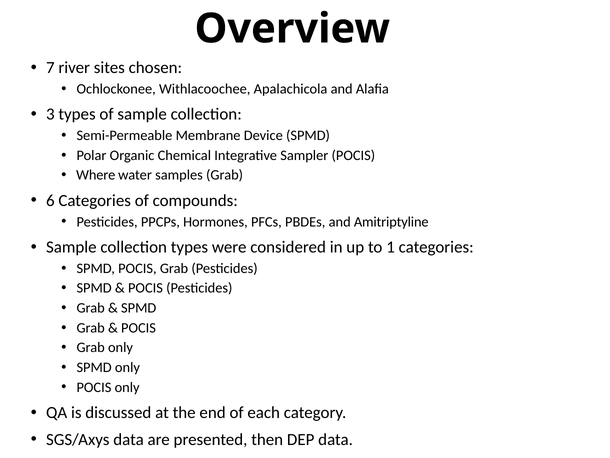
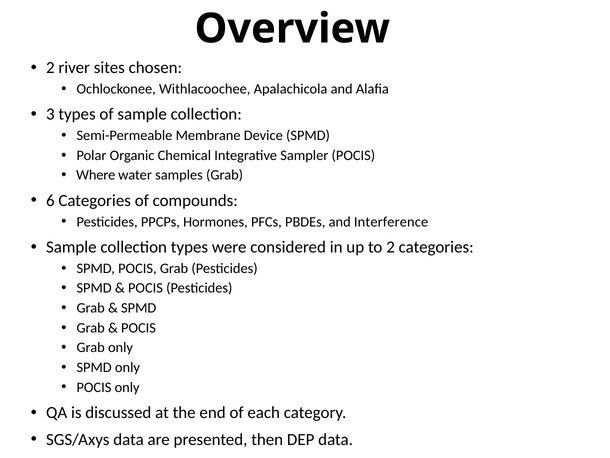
7 at (50, 68): 7 -> 2
Amitriptyline: Amitriptyline -> Interference
to 1: 1 -> 2
